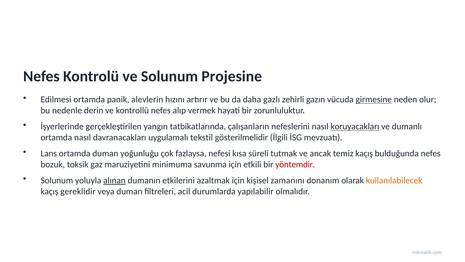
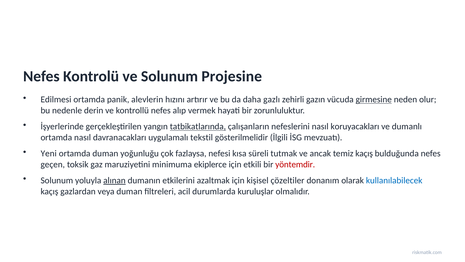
tatbikatlarında underline: none -> present
koruyacakları underline: present -> none
Lans: Lans -> Yeni
bozuk: bozuk -> geçen
savunma: savunma -> ekiplerce
zamanını: zamanını -> çözeltiler
kullanılabilecek colour: orange -> blue
gereklidir: gereklidir -> gazlardan
yapılabilir: yapılabilir -> kuruluşlar
